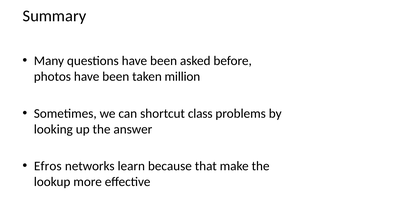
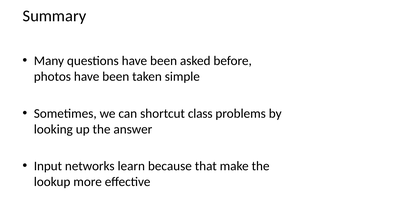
million: million -> simple
Efros: Efros -> Input
